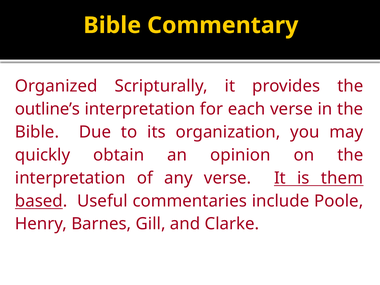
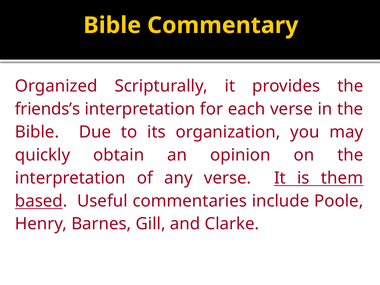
outline’s: outline’s -> friends’s
